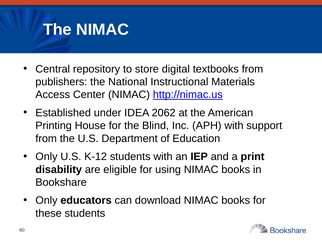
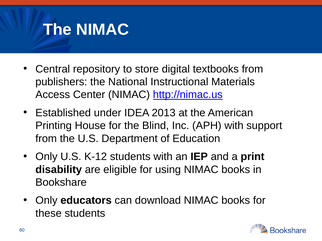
2062: 2062 -> 2013
